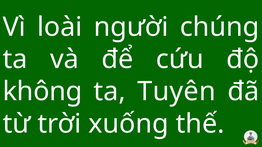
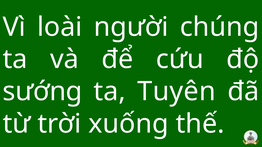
không: không -> sướng
